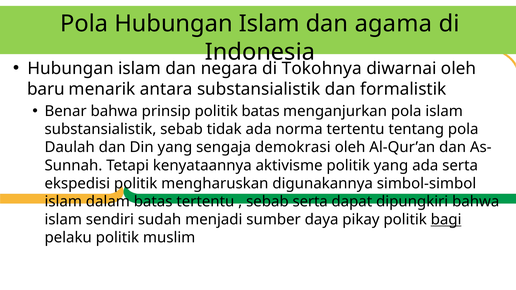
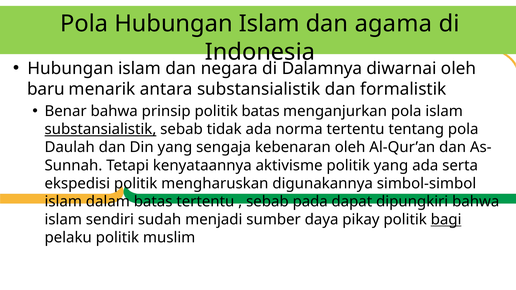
Tokohnya: Tokohnya -> Dalamnya
substansialistik at (100, 129) underline: none -> present
demokrasi: demokrasi -> kebenaran
sebab serta: serta -> pada
